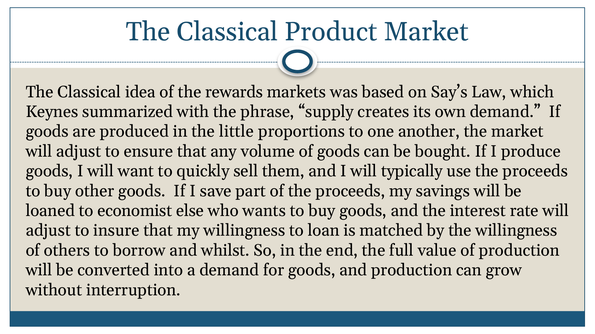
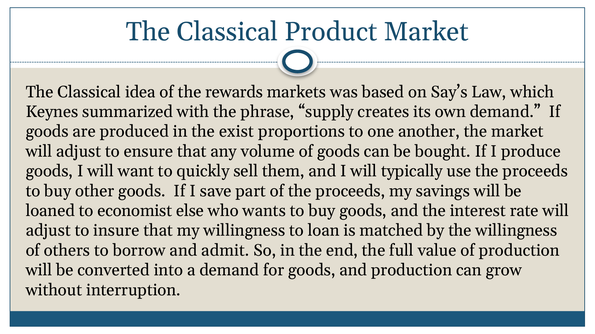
little: little -> exist
whilst: whilst -> admit
